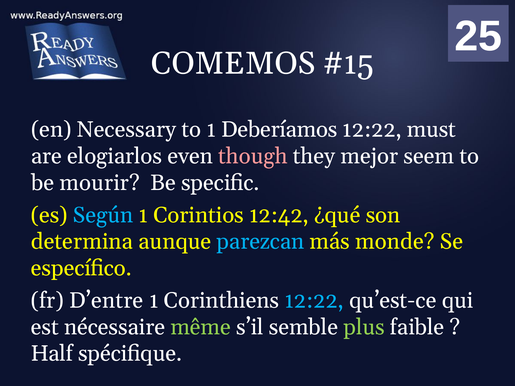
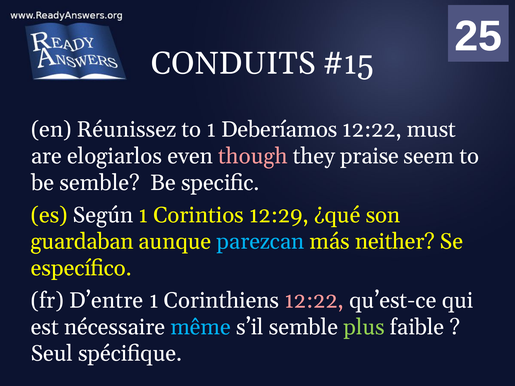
COMEMOS: COMEMOS -> CONDUITS
Necessary: Necessary -> Réunissez
mejor: mejor -> praise
be mourir: mourir -> semble
Según colour: light blue -> white
12:42: 12:42 -> 12:29
determina: determina -> guardaban
monde: monde -> neither
12:22 at (314, 301) colour: light blue -> pink
même colour: light green -> light blue
Half: Half -> Seul
